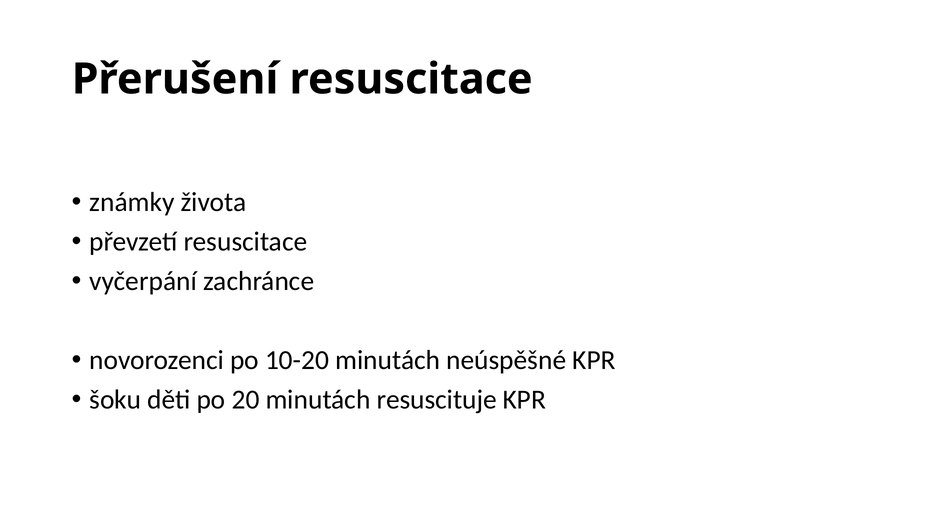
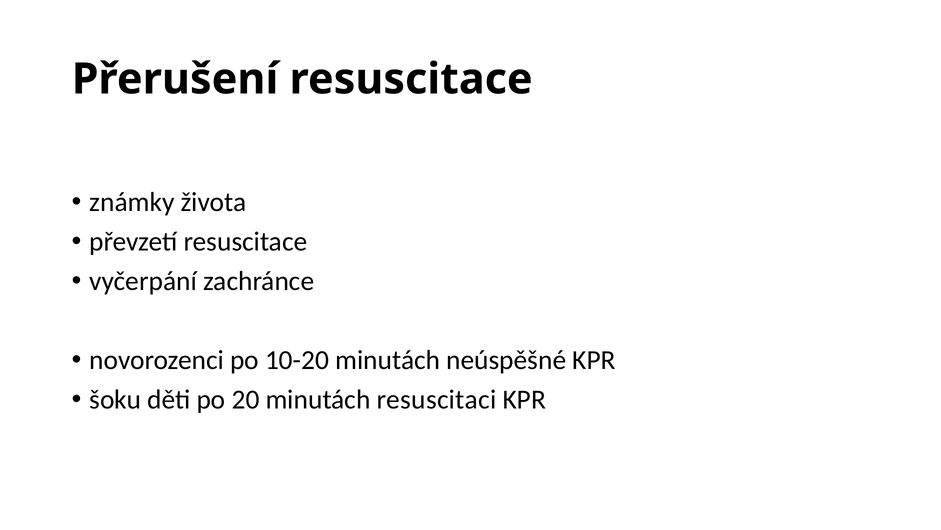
resuscituje: resuscituje -> resuscitaci
